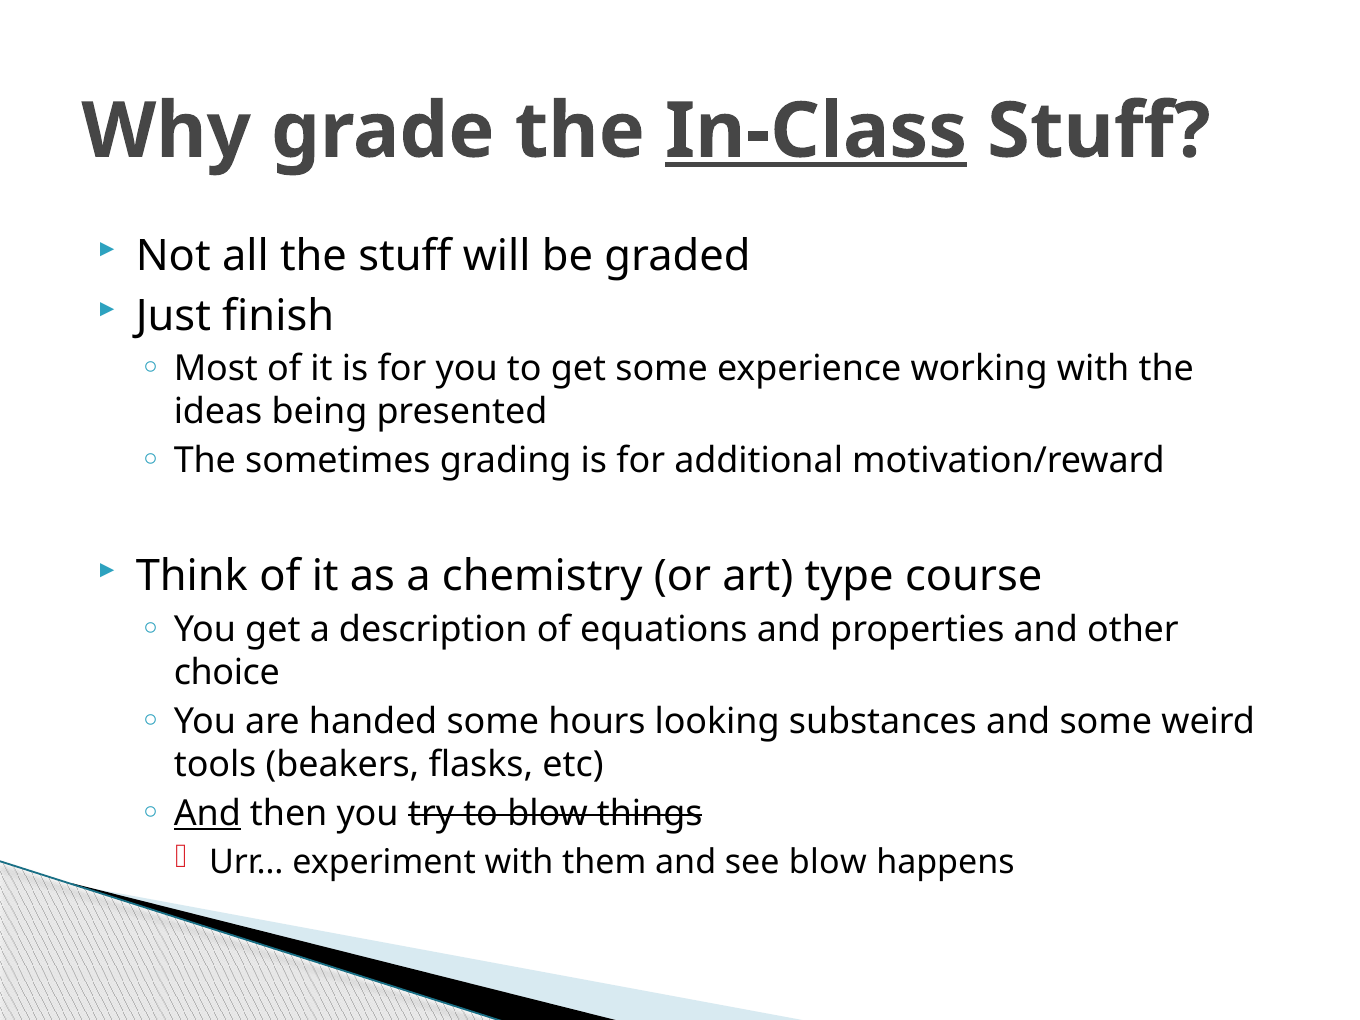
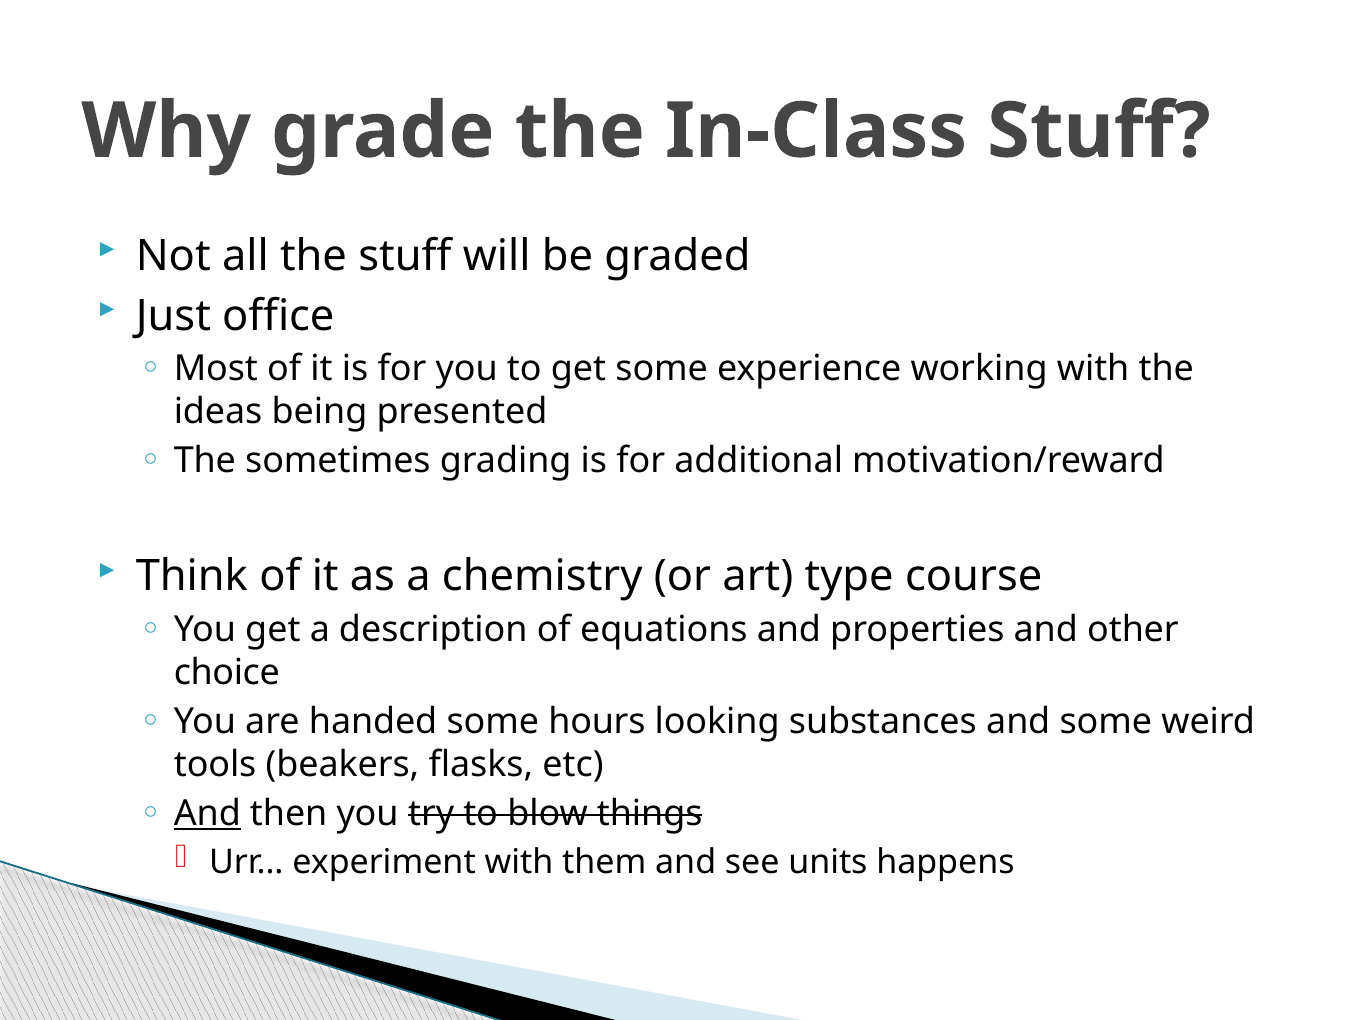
In-Class underline: present -> none
finish: finish -> office
see blow: blow -> units
